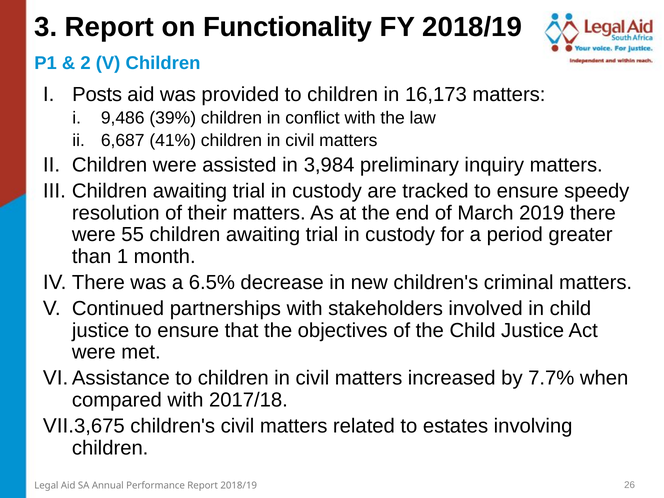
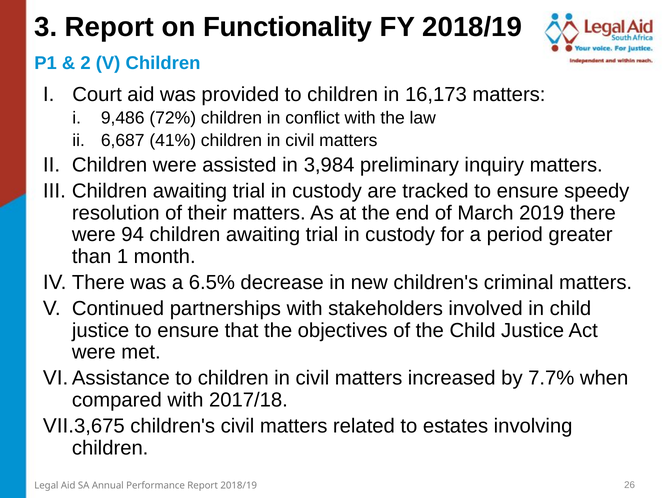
Posts: Posts -> Court
39%: 39% -> 72%
55: 55 -> 94
